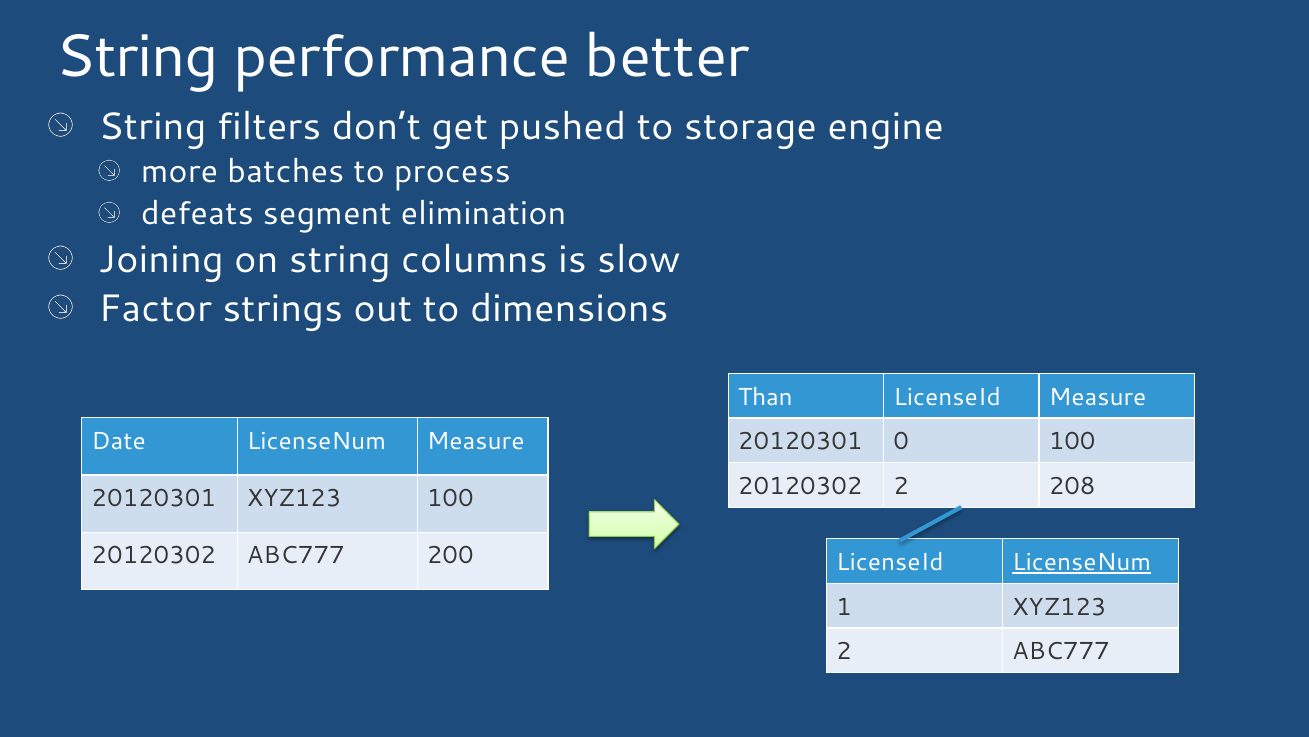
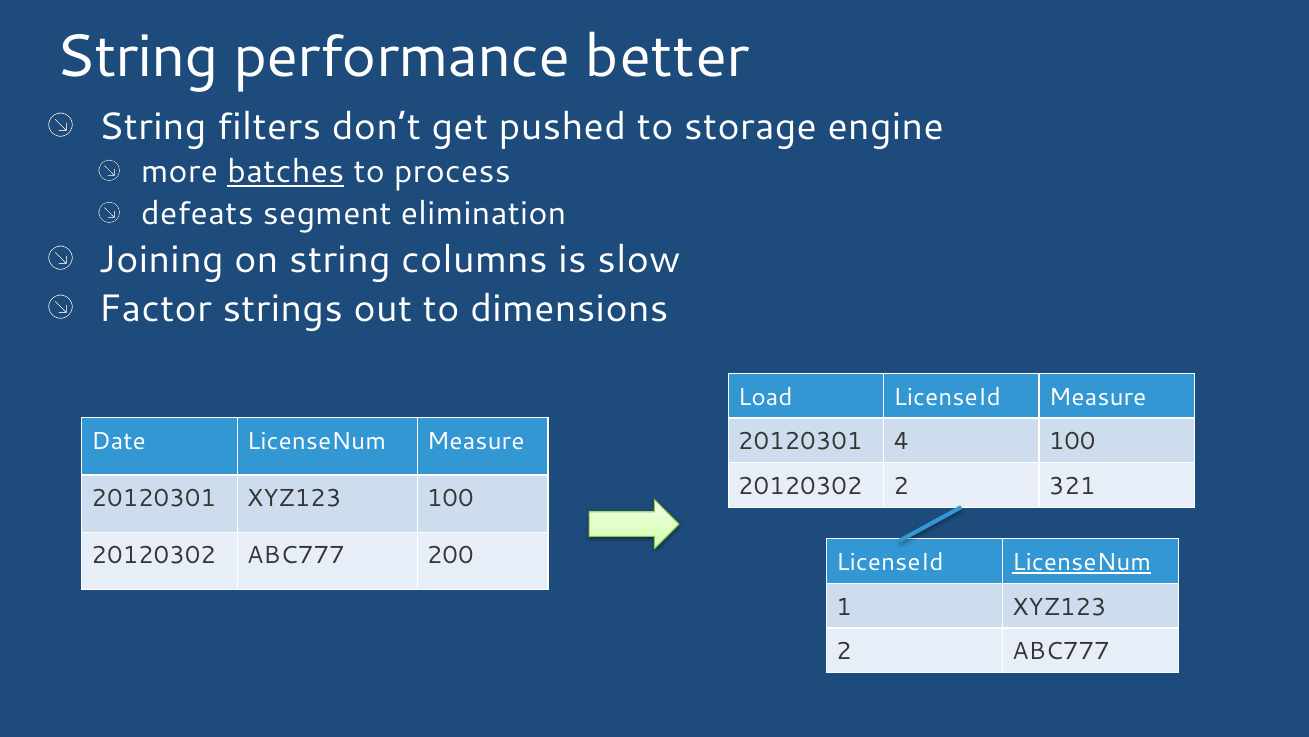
batches underline: none -> present
Than: Than -> Load
0: 0 -> 4
208: 208 -> 321
